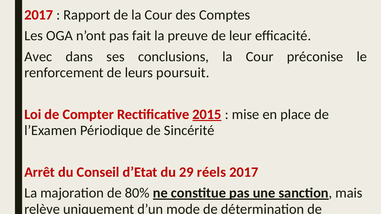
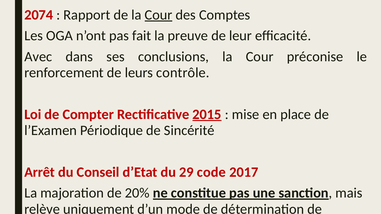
2017 at (39, 15): 2017 -> 2074
Cour at (159, 15) underline: none -> present
poursuit: poursuit -> contrôle
réels: réels -> code
80%: 80% -> 20%
